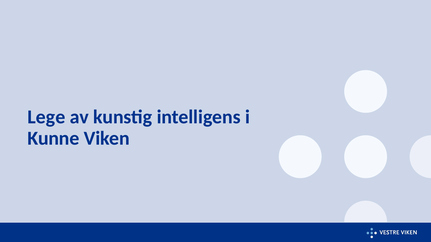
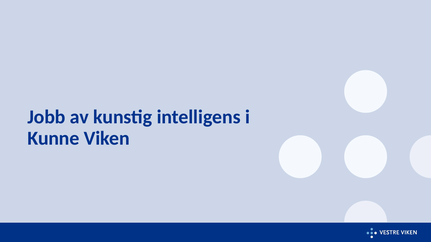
Lege: Lege -> Jobb
